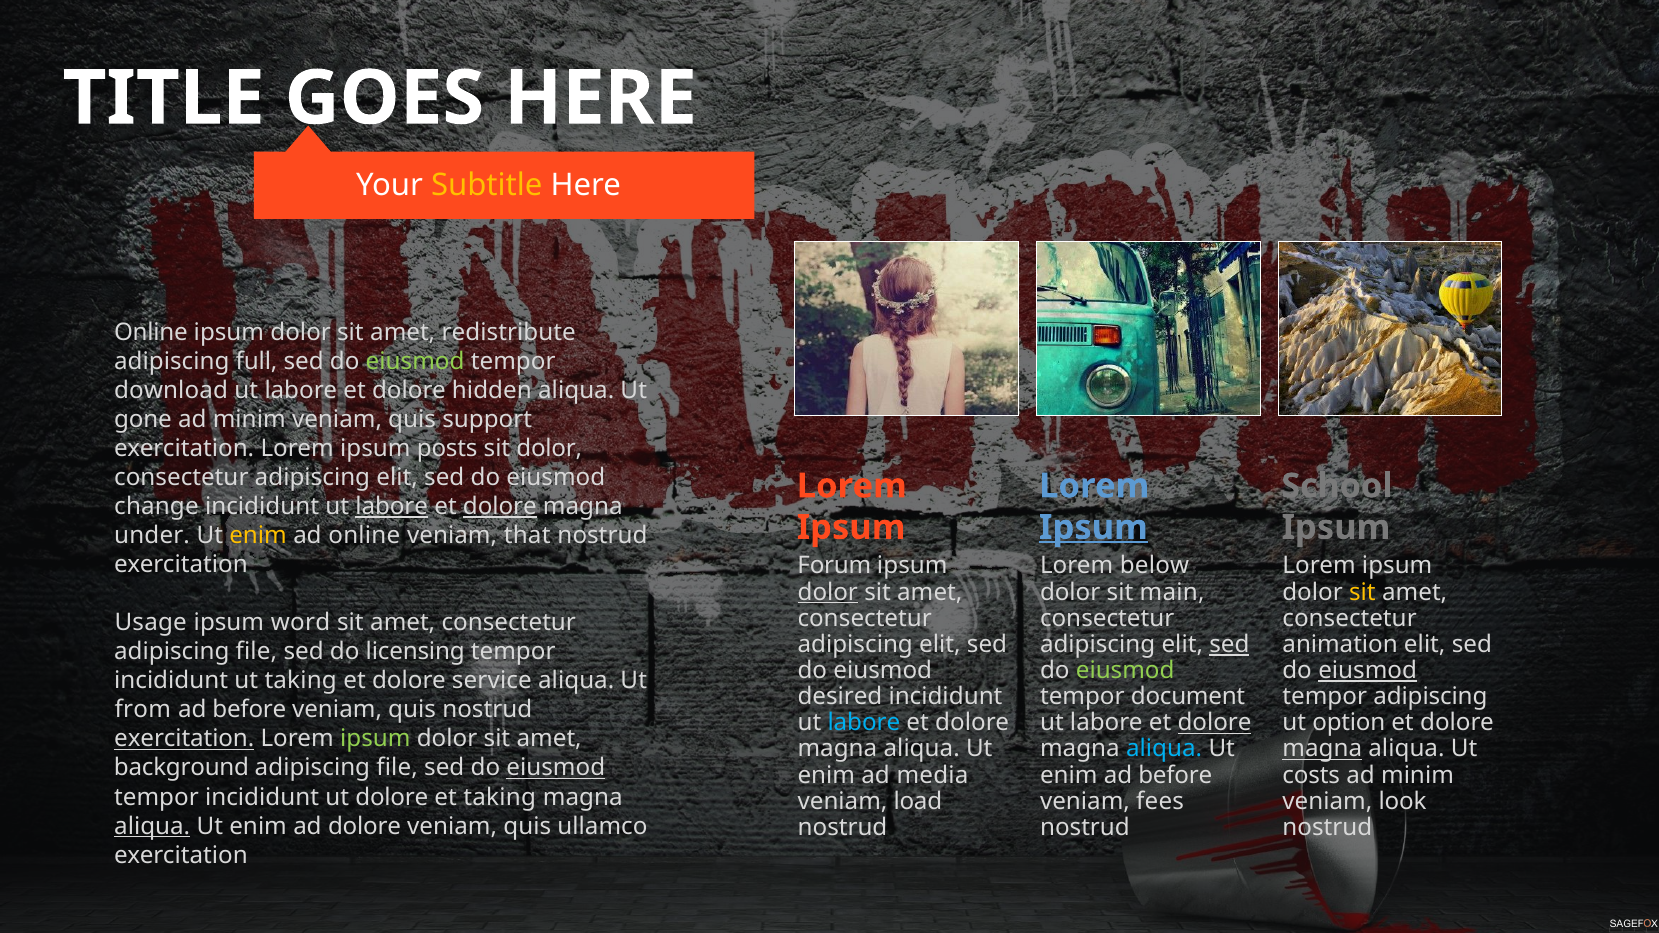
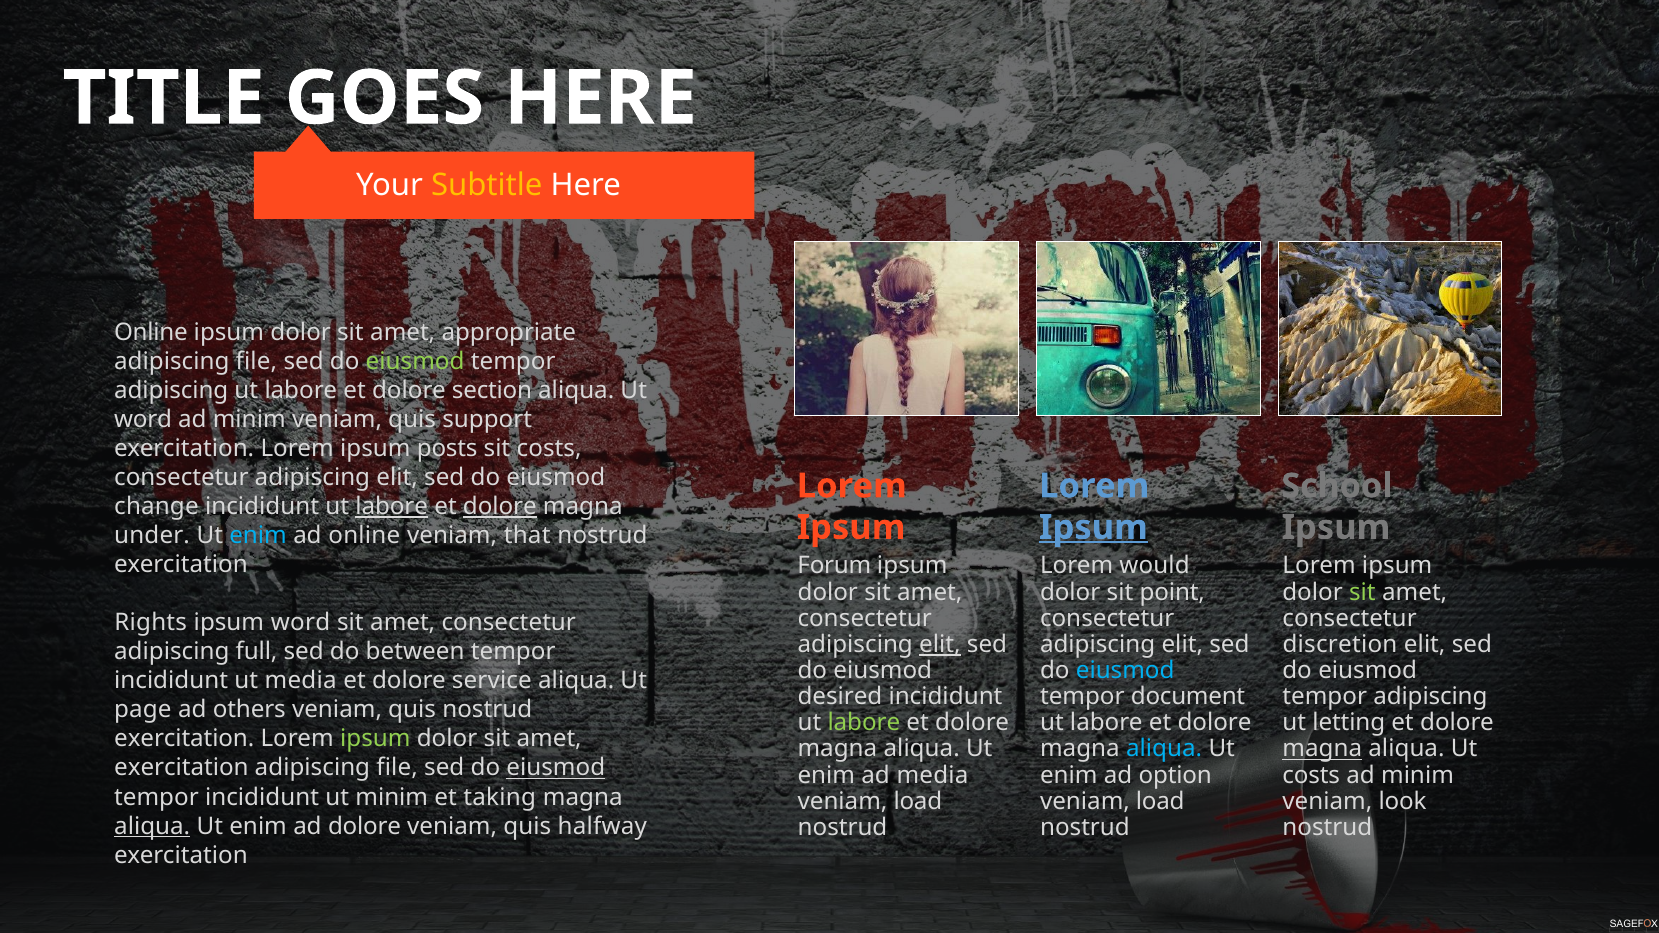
redistribute: redistribute -> appropriate
full at (257, 361): full -> file
download at (171, 391): download -> adipiscing
hidden: hidden -> section
gone at (143, 420): gone -> word
sit dolor: dolor -> costs
enim at (258, 536) colour: yellow -> light blue
below: below -> would
dolor at (828, 592) underline: present -> none
main: main -> point
sit at (1362, 592) colour: yellow -> light green
Usage: Usage -> Rights
elit at (940, 645) underline: none -> present
sed at (1229, 645) underline: present -> none
animation: animation -> discretion
file at (256, 652): file -> full
licensing: licensing -> between
eiusmod at (1125, 671) colour: light green -> light blue
eiusmod at (1368, 671) underline: present -> none
ut taking: taking -> media
from: from -> page
before at (249, 710): before -> others
labore at (864, 723) colour: light blue -> light green
dolore at (1215, 723) underline: present -> none
option: option -> letting
exercitation at (184, 739) underline: present -> none
background at (182, 768): background -> exercitation
enim ad before: before -> option
ut dolore: dolore -> minim
fees at (1160, 801): fees -> load
ullamco: ullamco -> halfway
